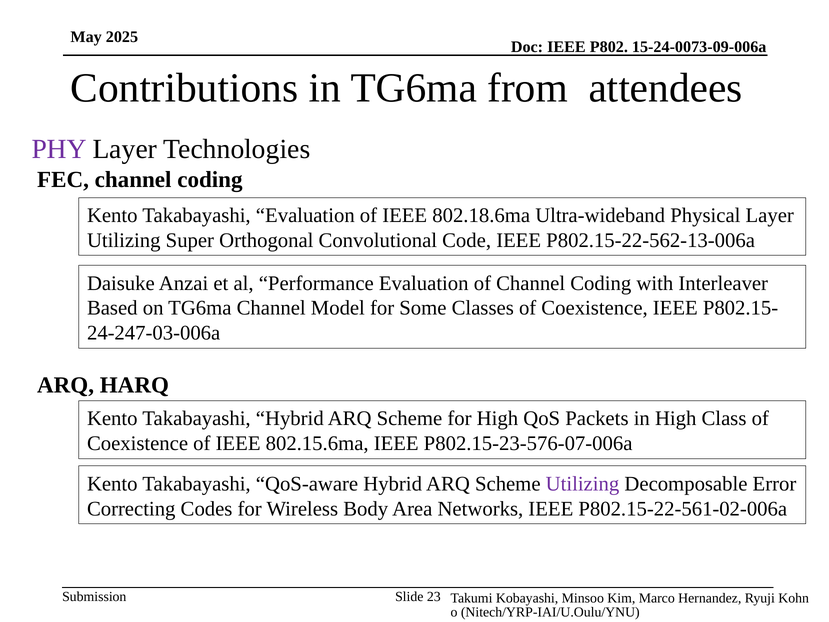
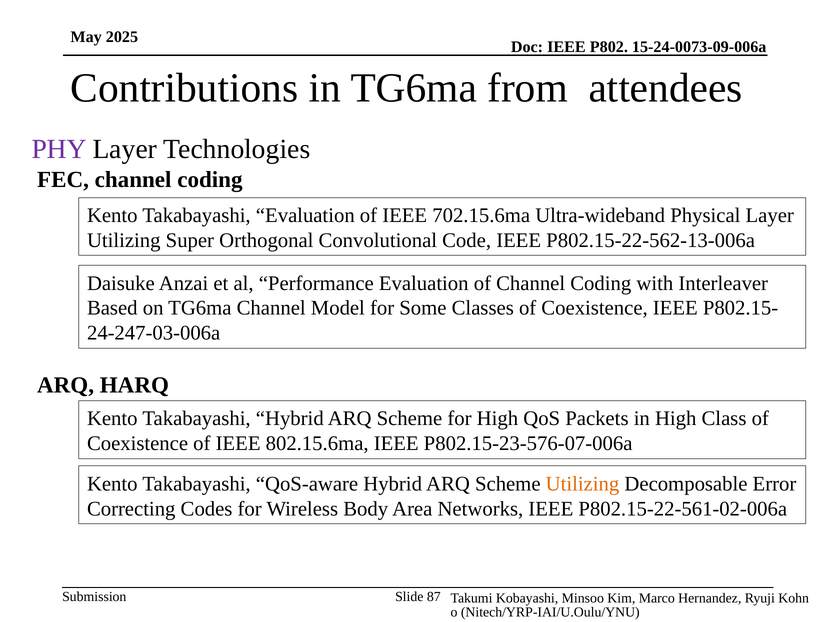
802.18.6ma: 802.18.6ma -> 702.15.6ma
Utilizing at (582, 484) colour: purple -> orange
23: 23 -> 87
